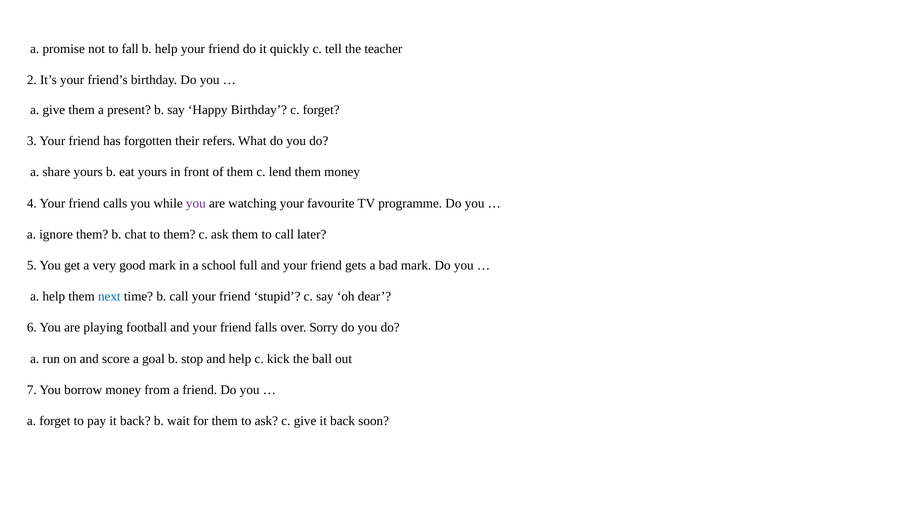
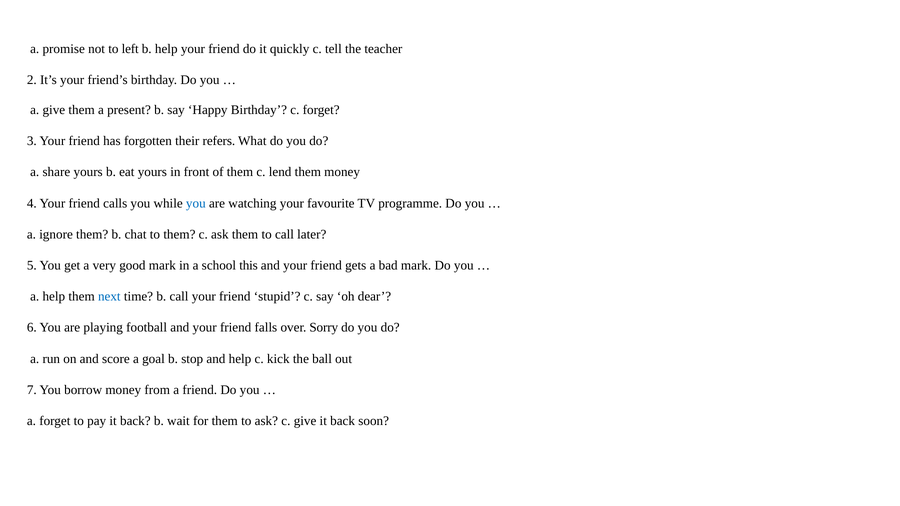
fall: fall -> left
you at (196, 203) colour: purple -> blue
full: full -> this
